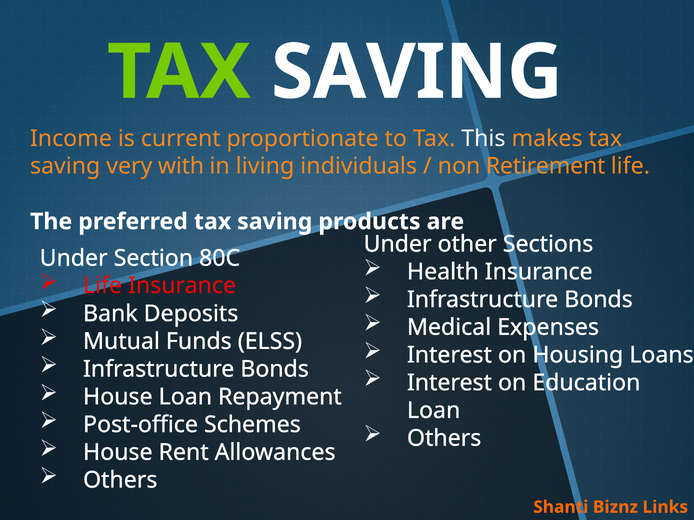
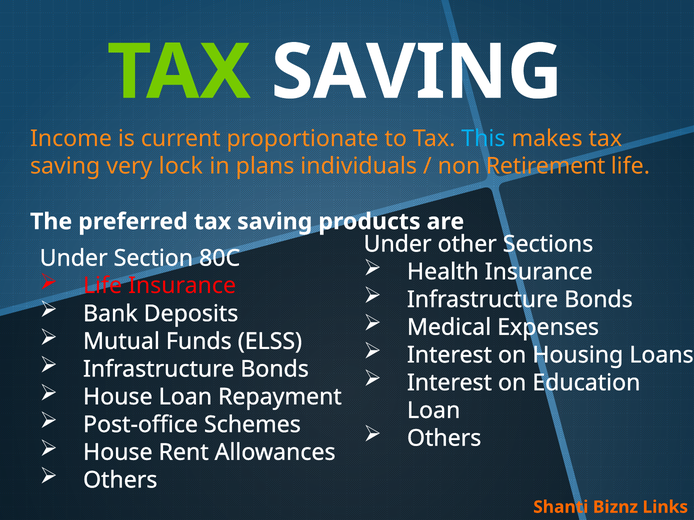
This colour: white -> light blue
with: with -> lock
living: living -> plans
